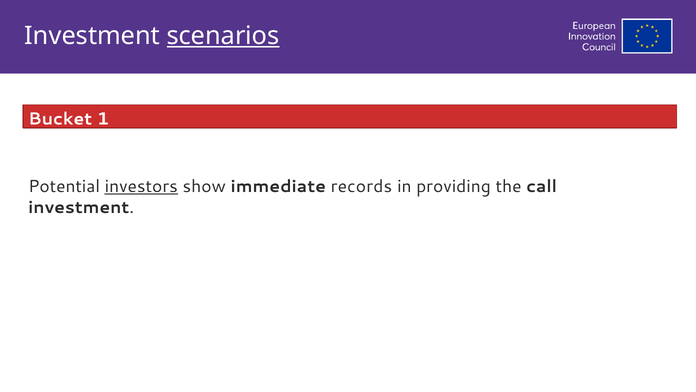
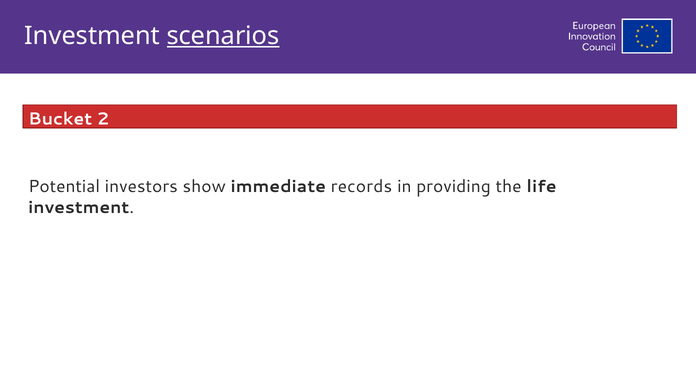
1: 1 -> 2
investors underline: present -> none
call: call -> life
